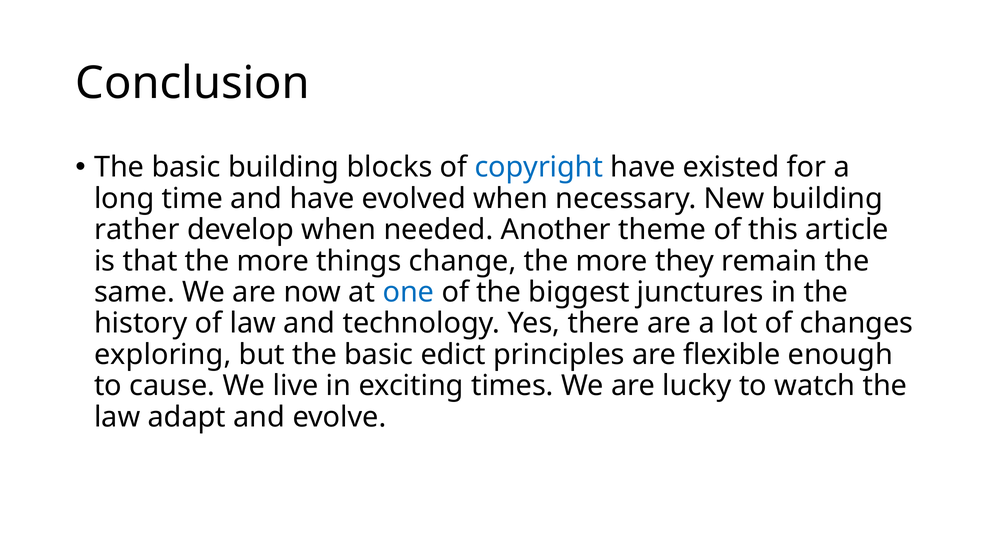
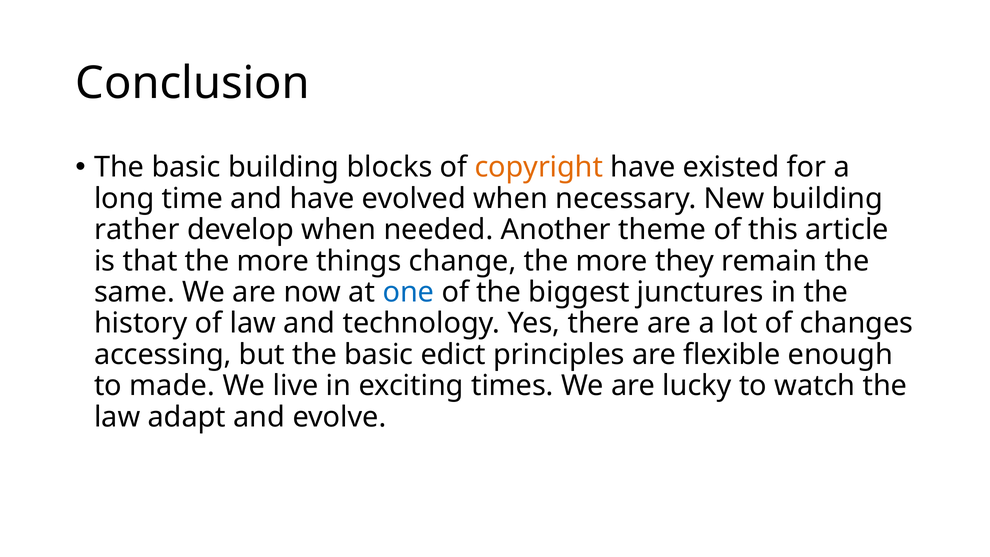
copyright colour: blue -> orange
exploring: exploring -> accessing
cause: cause -> made
